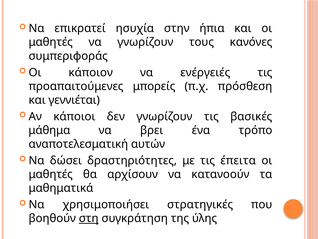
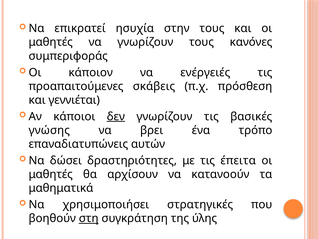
στην ήπια: ήπια -> τους
μπορείς: μπορείς -> σκάβεις
δεν underline: none -> present
μάθημα: μάθημα -> γνώσης
αναποτελεσματική: αναποτελεσματική -> επαναδιατυπώνεις
